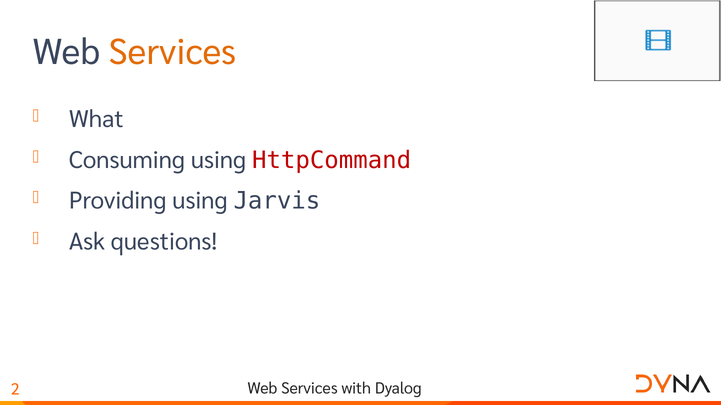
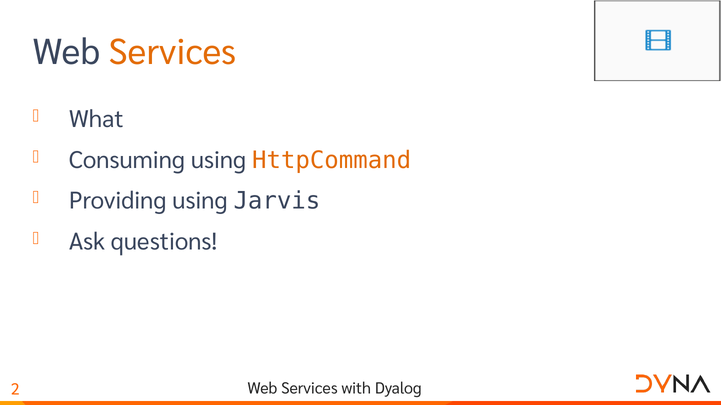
HttpCommand colour: red -> orange
